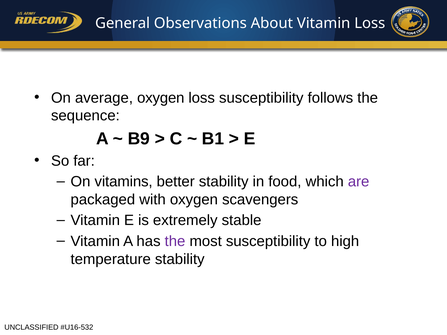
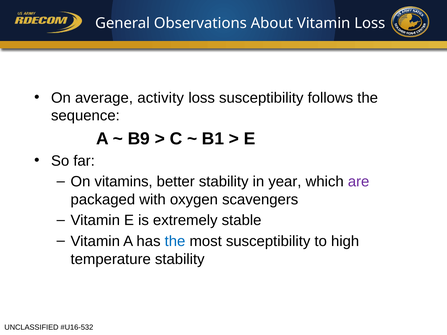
average oxygen: oxygen -> activity
food: food -> year
the at (175, 241) colour: purple -> blue
